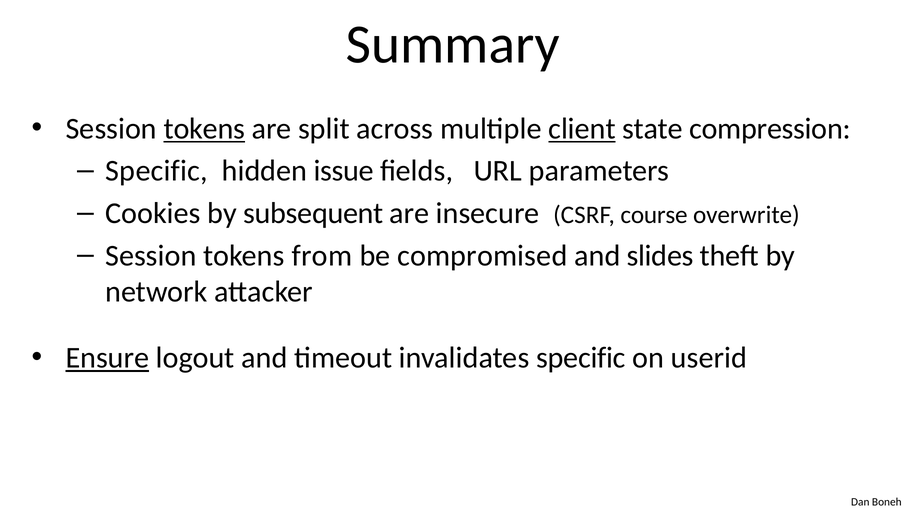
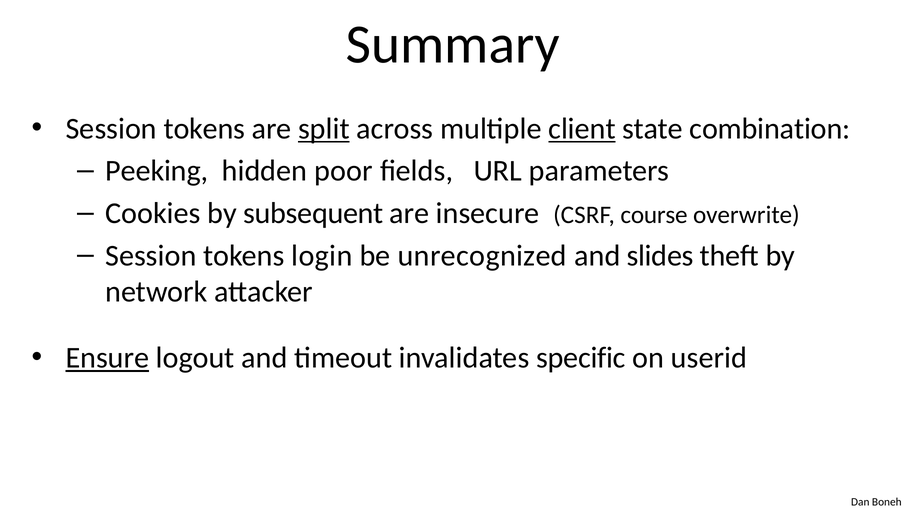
tokens at (204, 129) underline: present -> none
split underline: none -> present
compression: compression -> combination
Specific at (157, 171): Specific -> Peeking
issue: issue -> poor
from: from -> login
compromised: compromised -> unrecognized
